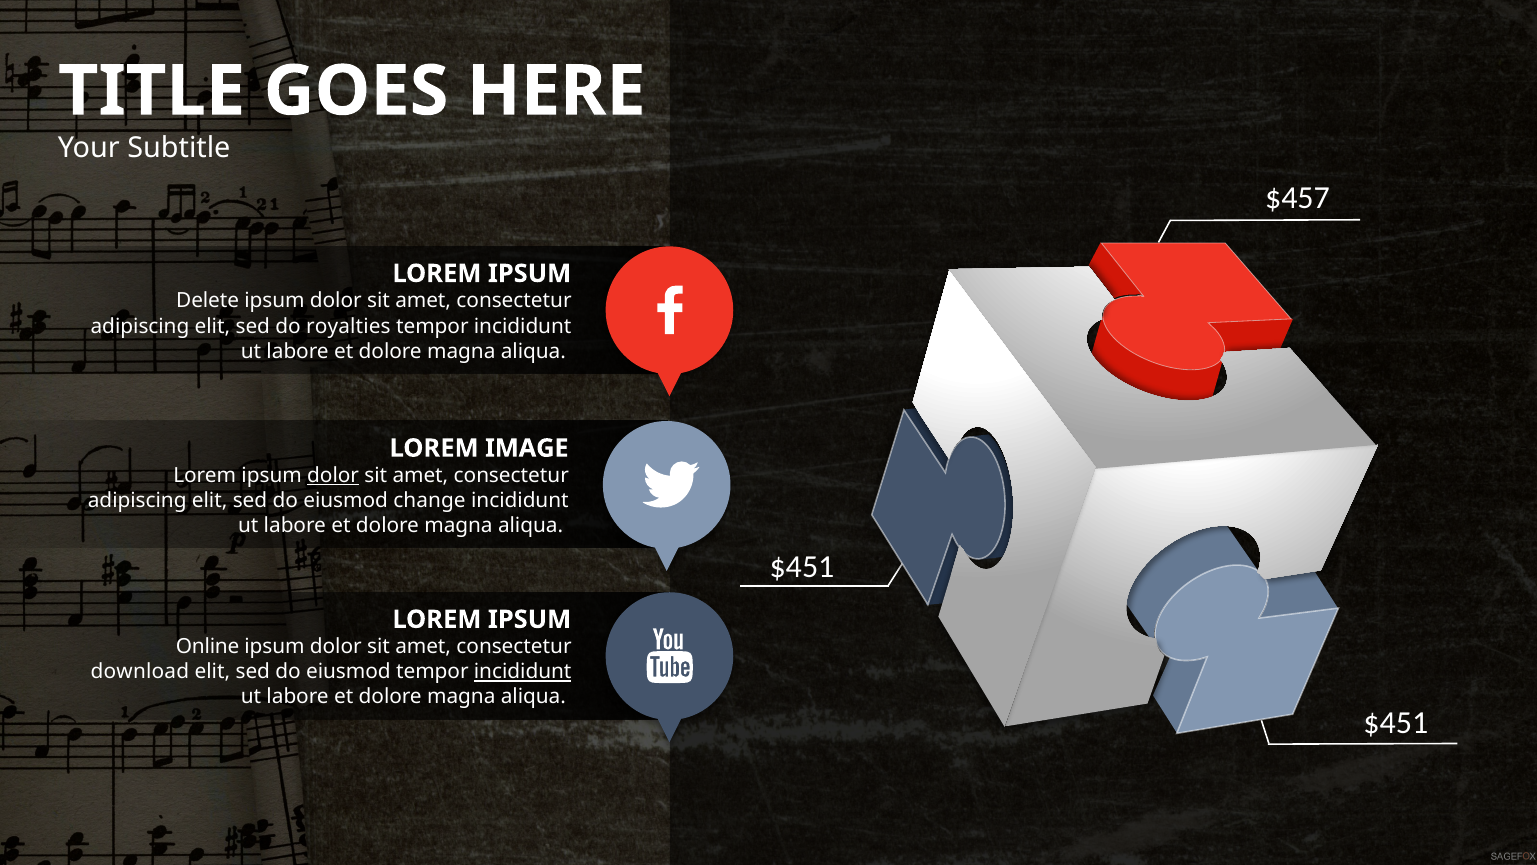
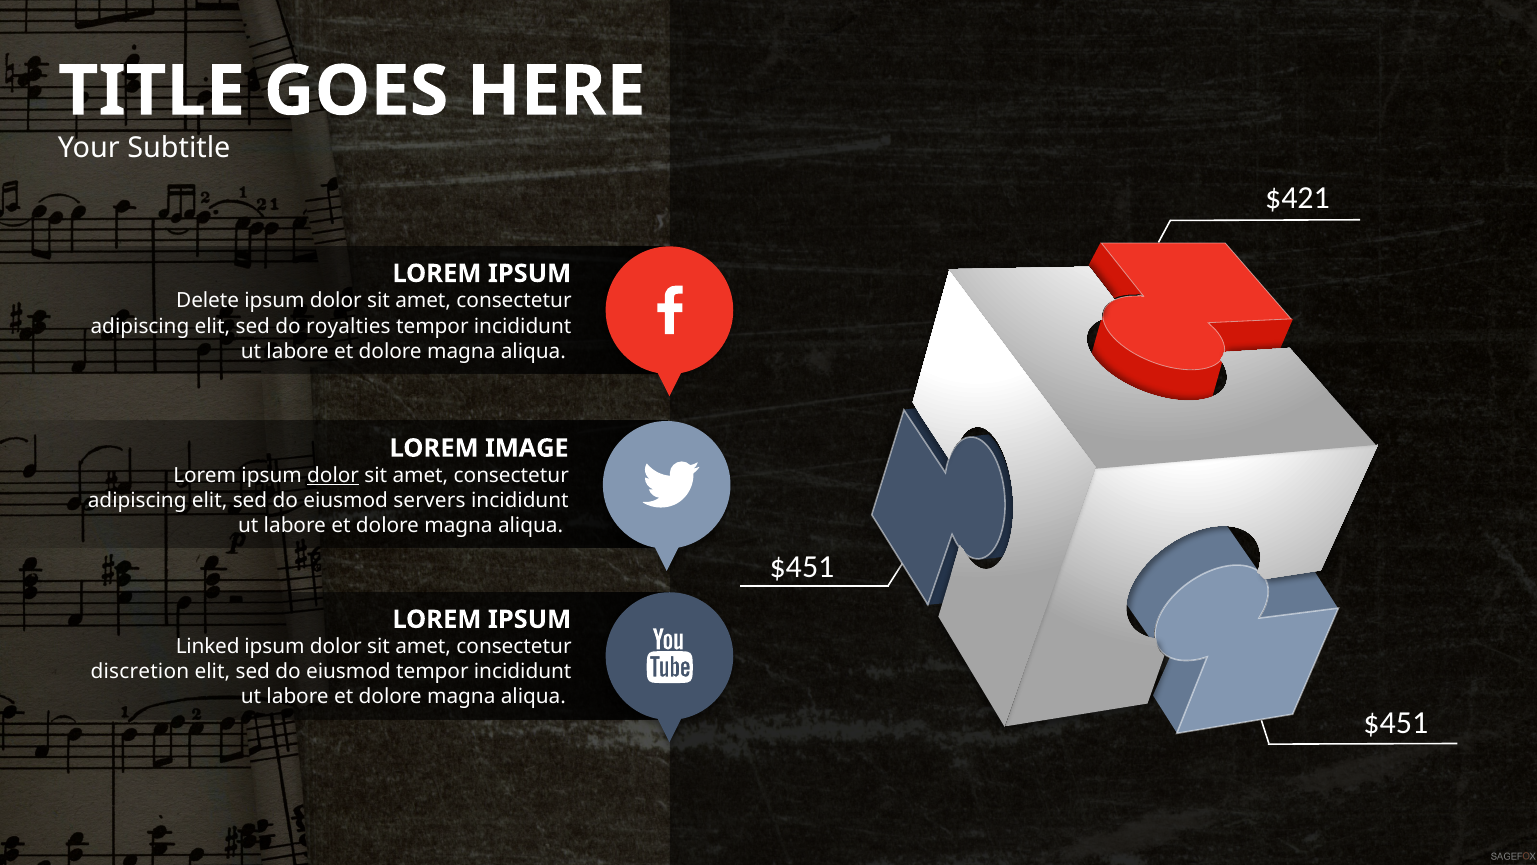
$457: $457 -> $421
change: change -> servers
Online: Online -> Linked
download: download -> discretion
incididunt at (523, 672) underline: present -> none
